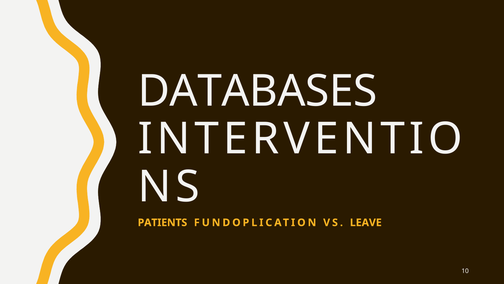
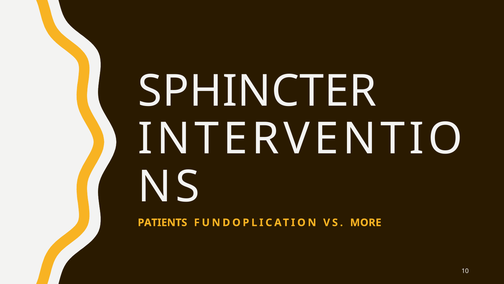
DATABASES: DATABASES -> SPHINCTER
LEAVE: LEAVE -> MORE
